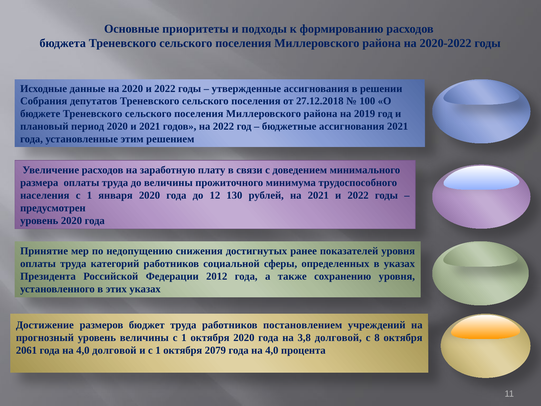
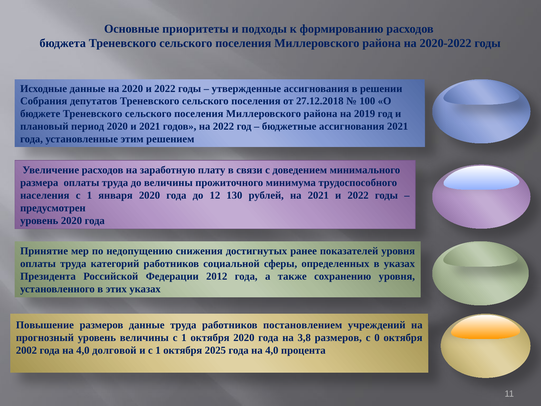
Достижение: Достижение -> Повышение
размеров бюджет: бюджет -> данные
3,8 долговой: долговой -> размеров
8: 8 -> 0
2061: 2061 -> 2002
2079: 2079 -> 2025
